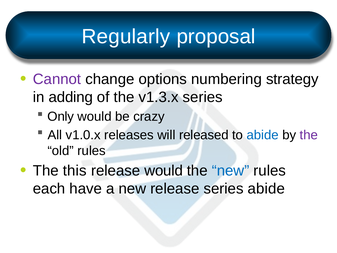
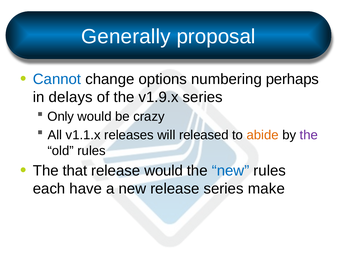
Regularly: Regularly -> Generally
Cannot colour: purple -> blue
strategy: strategy -> perhaps
adding: adding -> delays
v1.3.x: v1.3.x -> v1.9.x
v1.0.x: v1.0.x -> v1.1.x
abide at (263, 135) colour: blue -> orange
this: this -> that
series abide: abide -> make
